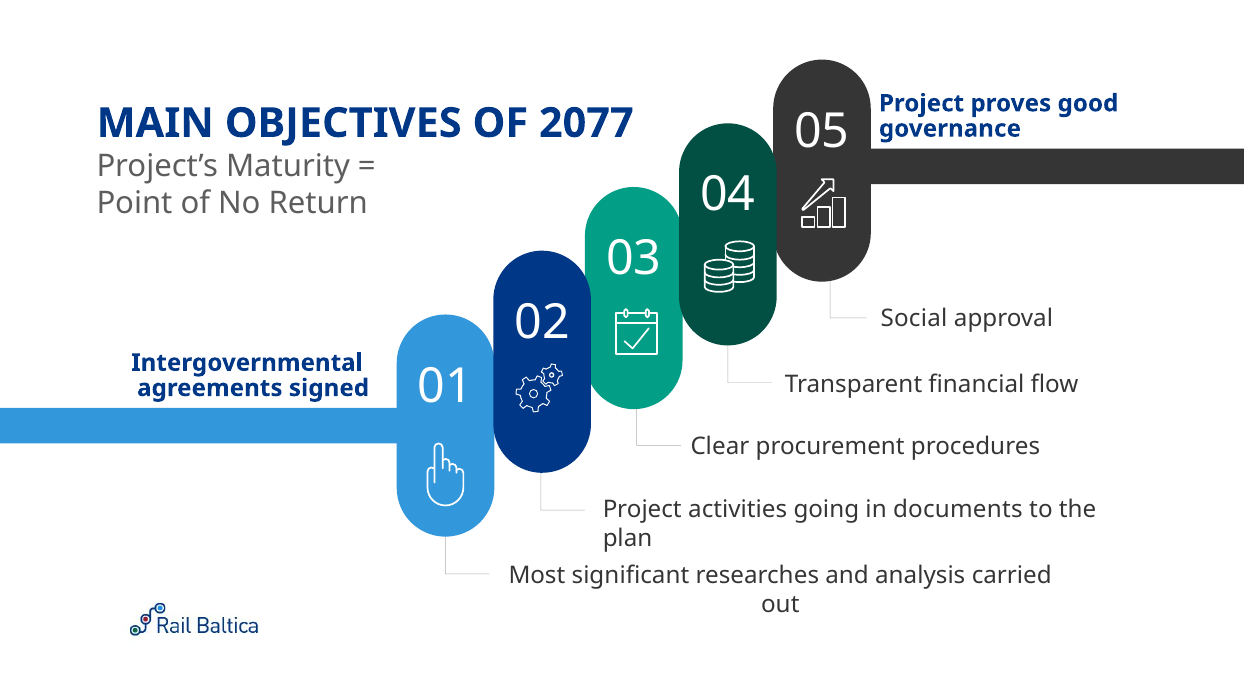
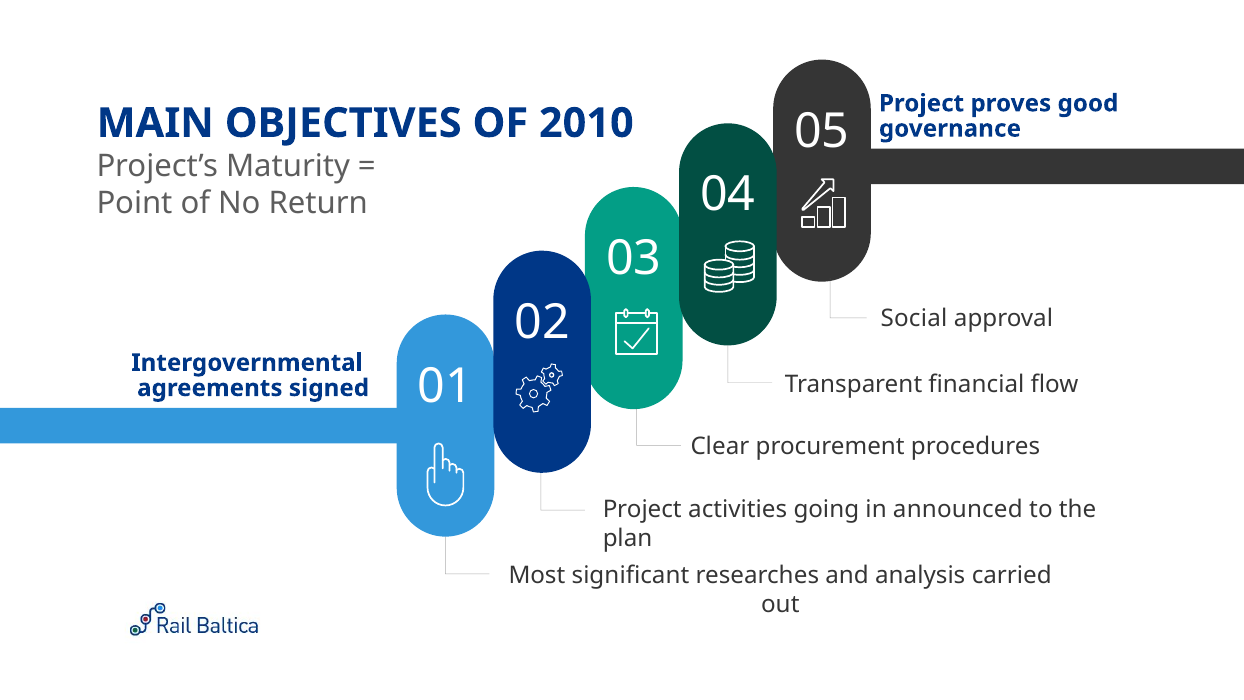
2077: 2077 -> 2010
documents: documents -> announced
